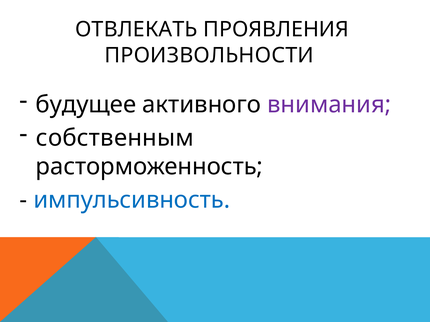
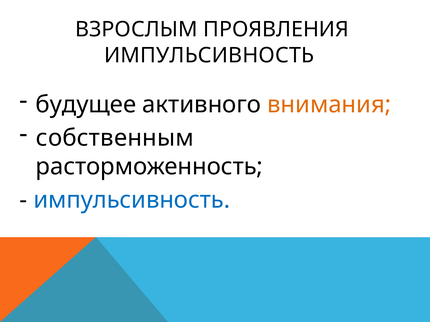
ОТВЛЕКАТЬ: ОТВЛЕКАТЬ -> ВЗРОСЛЫМ
ПРОИЗВОЛЬНОСТИ at (209, 55): ПРОИЗВОЛЬНОСТИ -> ИМПУЛЬСИВНОСТЬ
внимания colour: purple -> orange
